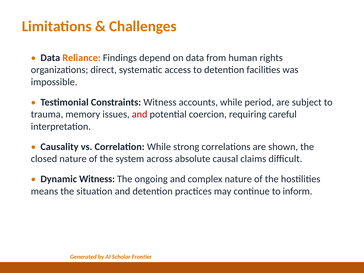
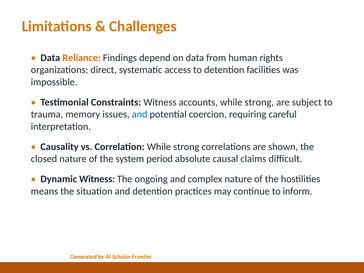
accounts while period: period -> strong
and at (140, 114) colour: red -> blue
across: across -> period
